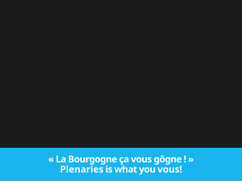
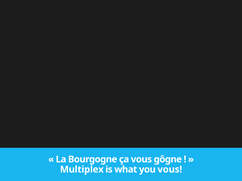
Plenaries: Plenaries -> Multiplex
